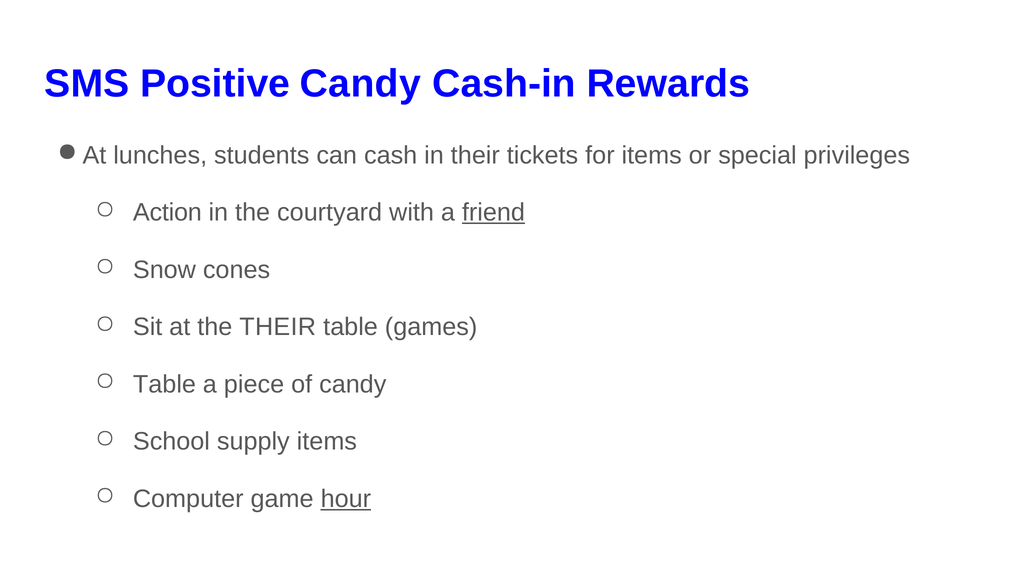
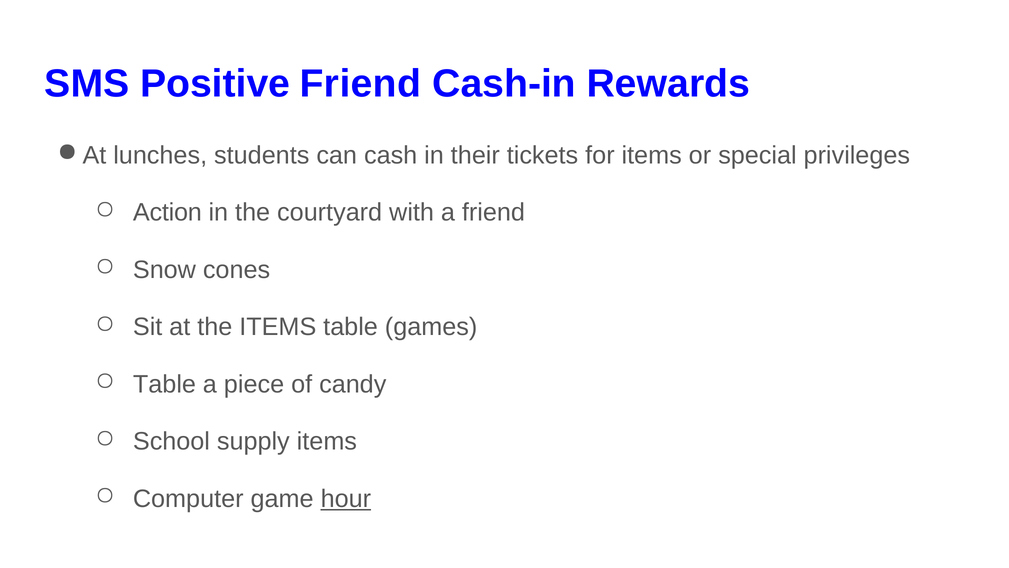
Positive Candy: Candy -> Friend
friend at (493, 212) underline: present -> none
the THEIR: THEIR -> ITEMS
